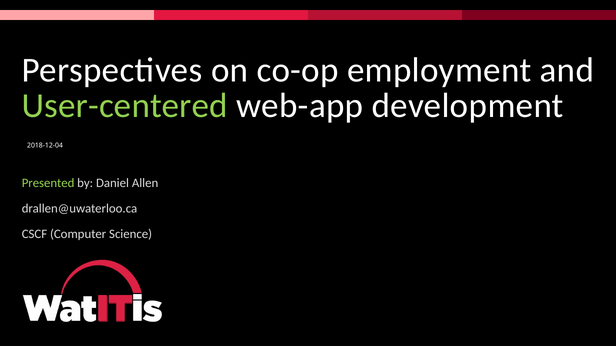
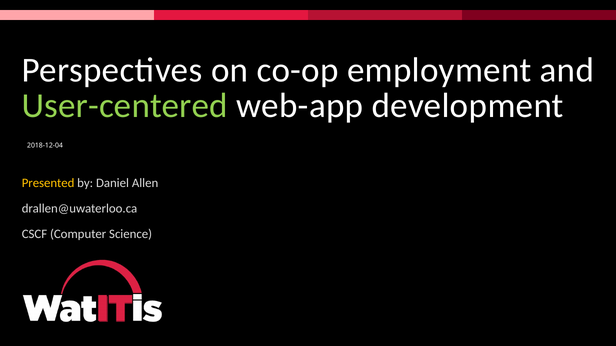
Presented colour: light green -> yellow
